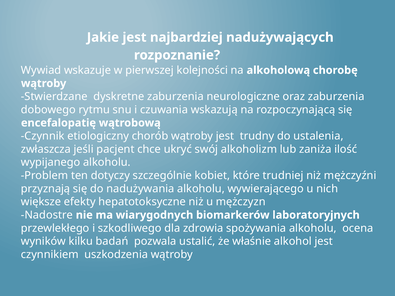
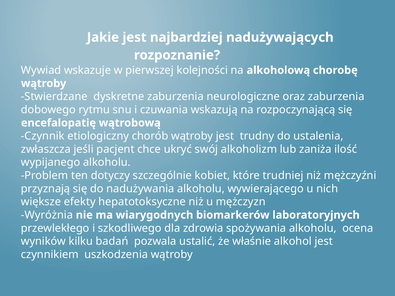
Nadostre: Nadostre -> Wyróżnia
